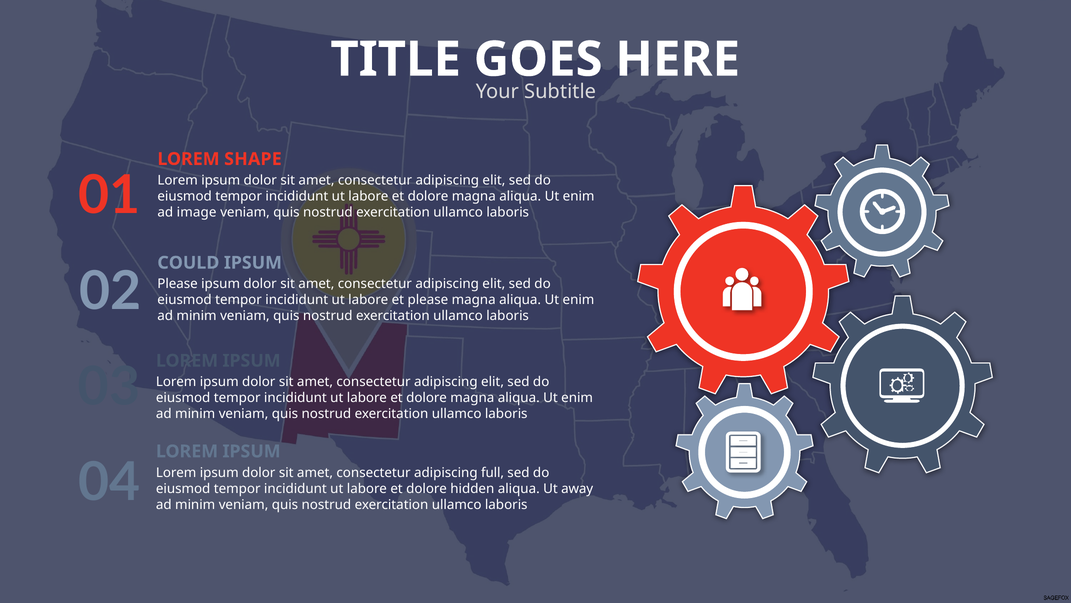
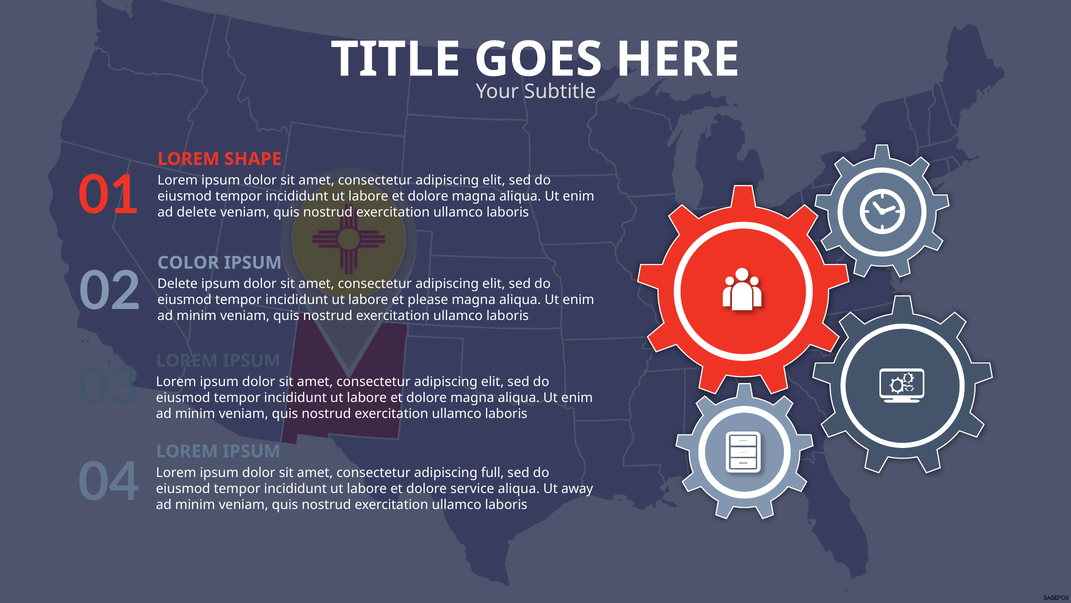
ad image: image -> delete
COULD: COULD -> COLOR
Please at (178, 284): Please -> Delete
hidden: hidden -> service
